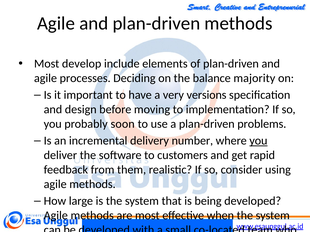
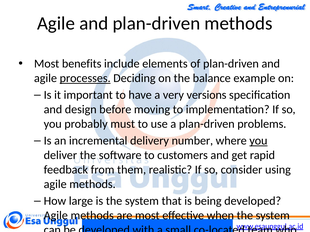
develop: develop -> benefits
processes underline: none -> present
majority: majority -> example
soon: soon -> must
